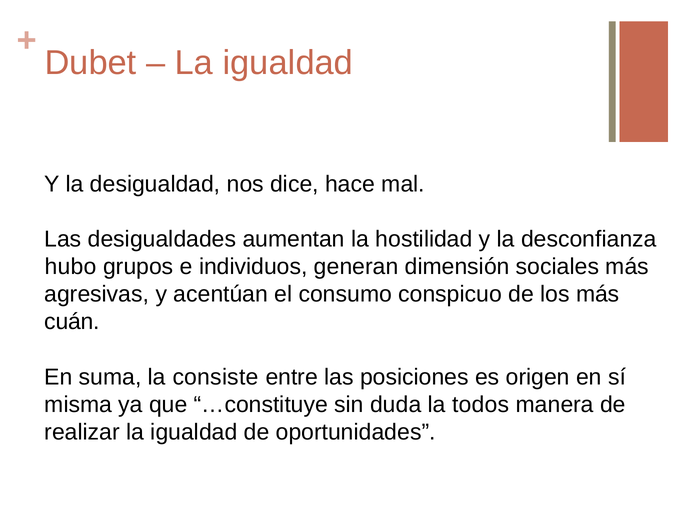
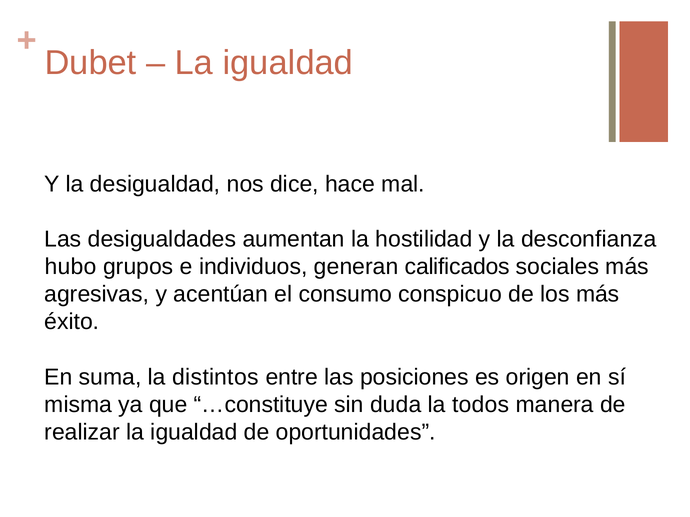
dimensión: dimensión -> calificados
cuán: cuán -> éxito
consiste: consiste -> distintos
